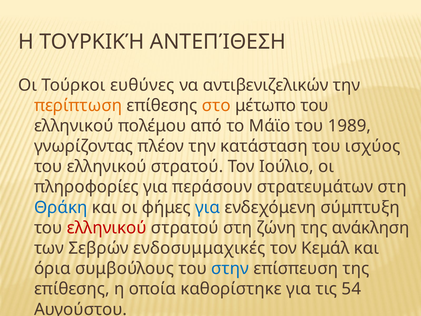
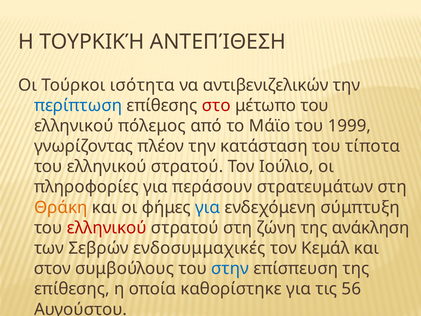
ευθύνες: ευθύνες -> ισότητα
περίπτωση colour: orange -> blue
στο colour: orange -> red
πολέμου: πολέμου -> πόλεμος
1989: 1989 -> 1999
ισχύος: ισχύος -> τίποτα
Θράκη colour: blue -> orange
όρια: όρια -> στον
54: 54 -> 56
